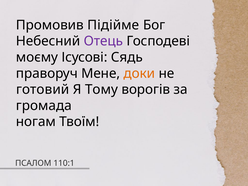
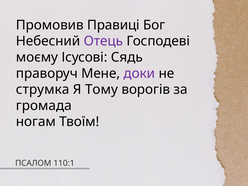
Підійме: Підійме -> Правиці
доки colour: orange -> purple
готовий: готовий -> струмка
